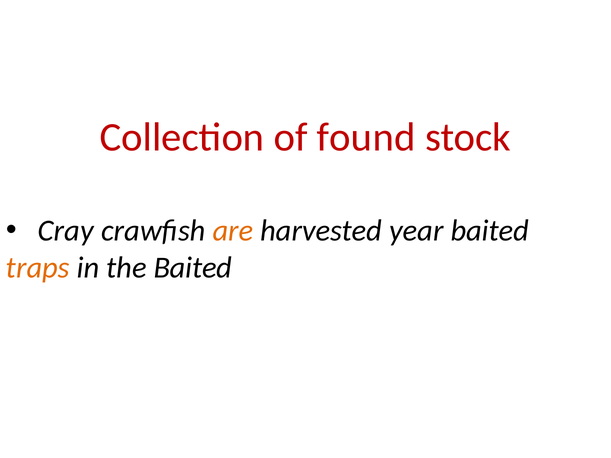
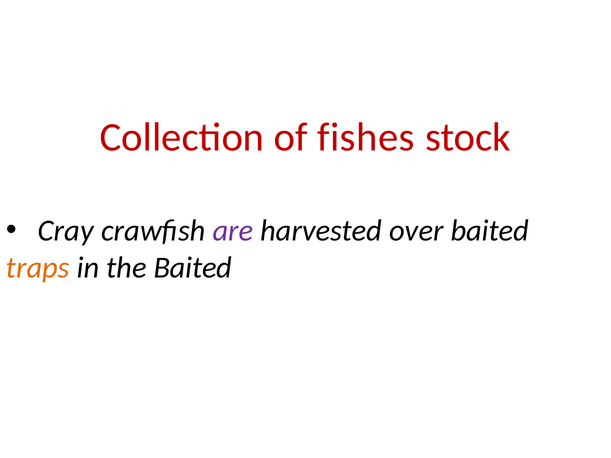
found: found -> fishes
are colour: orange -> purple
year: year -> over
